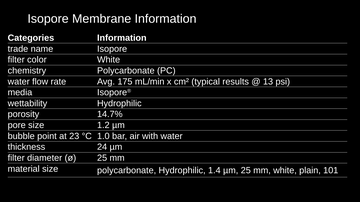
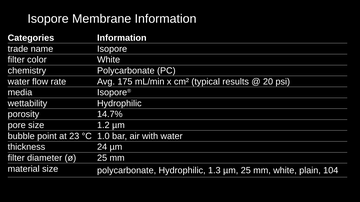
13: 13 -> 20
1.4: 1.4 -> 1.3
101: 101 -> 104
